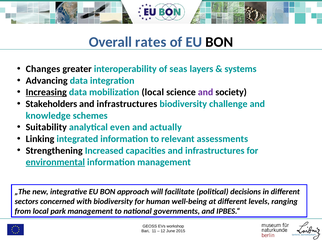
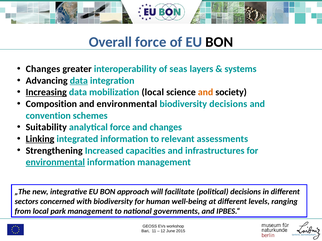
Overall rates: rates -> force
data at (79, 81) underline: none -> present
and at (206, 92) colour: purple -> orange
Stakeholders: Stakeholders -> Composition
infrastructures at (127, 104): infrastructures -> environmental
biodiversity challenge: challenge -> decisions
knowledge: knowledge -> convention
analytical even: even -> force
and actually: actually -> changes
Linking underline: none -> present
